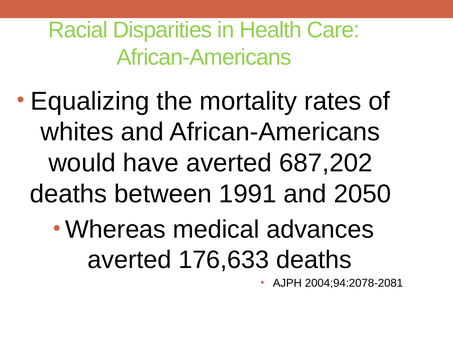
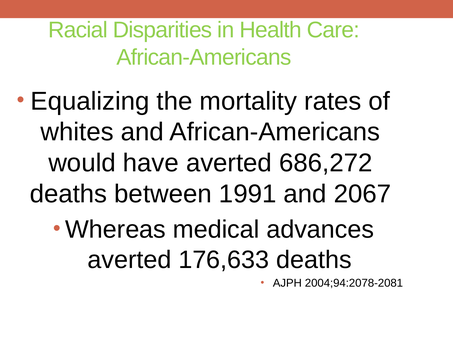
687,202: 687,202 -> 686,272
2050: 2050 -> 2067
